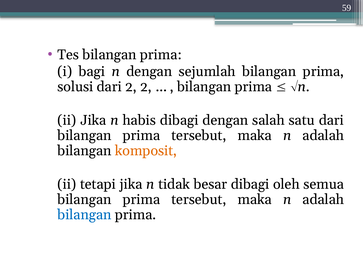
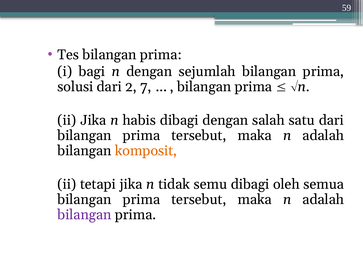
2 2: 2 -> 7
besar: besar -> semu
bilangan at (84, 215) colour: blue -> purple
